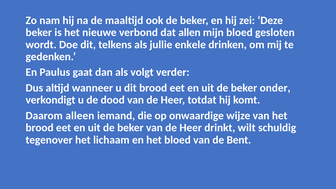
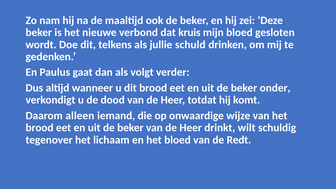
allen: allen -> kruis
enkele: enkele -> schuld
Bent: Bent -> Redt
